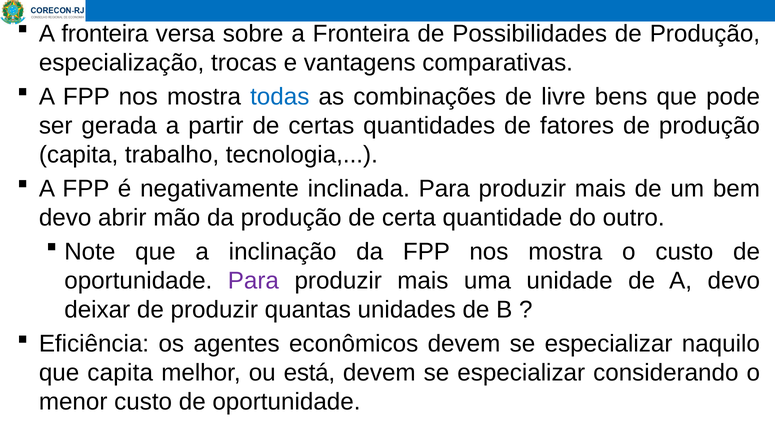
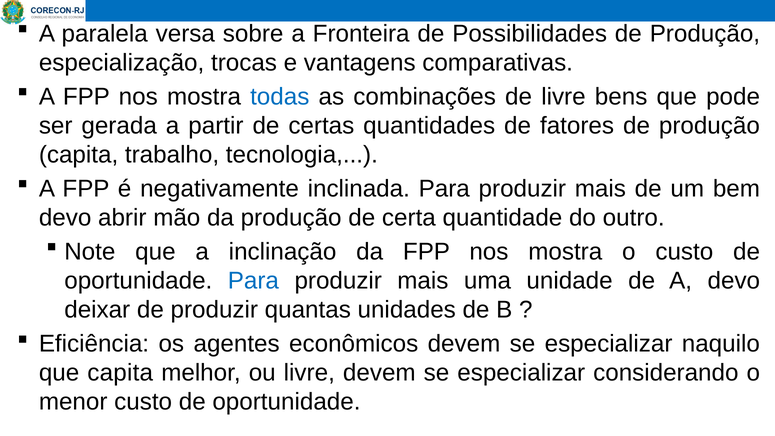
fronteira at (105, 34): fronteira -> paralela
Para at (253, 281) colour: purple -> blue
ou está: está -> livre
